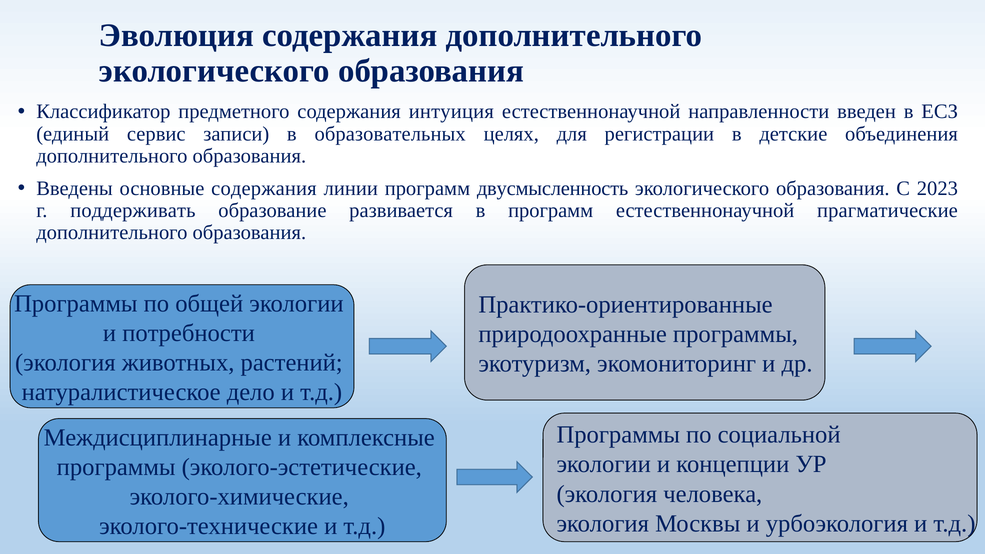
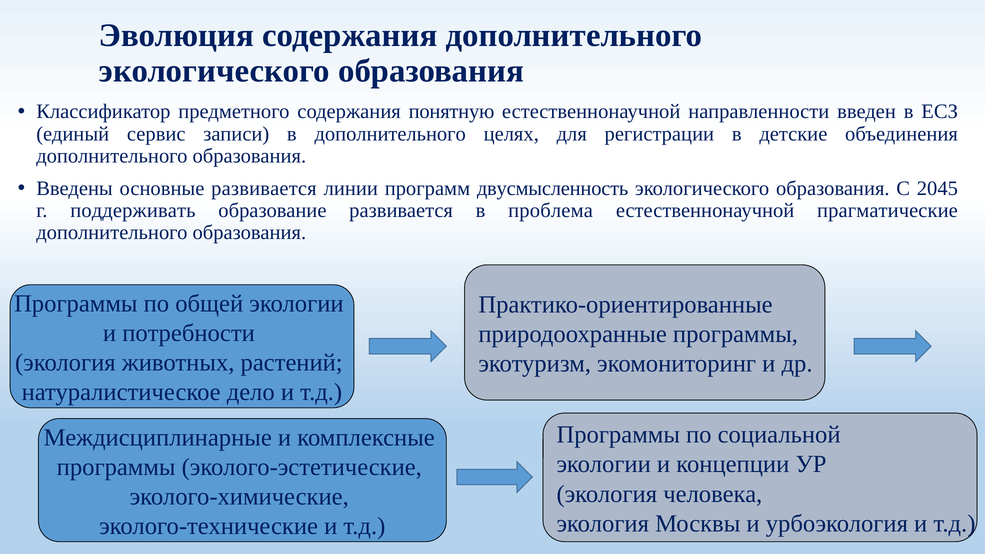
интуиция: интуиция -> понятную
в образовательных: образовательных -> дополнительного
основные содержания: содержания -> развивается
2023: 2023 -> 2045
в программ: программ -> проблема
